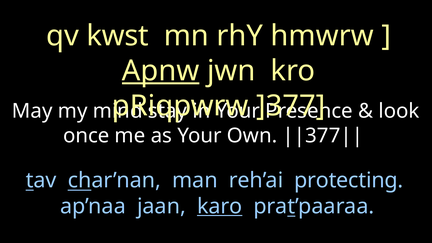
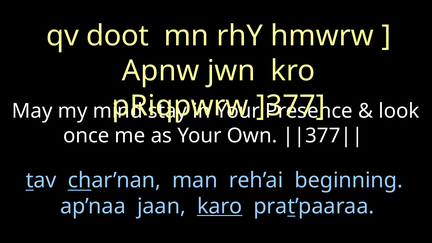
kwst: kwst -> doot
Apnw underline: present -> none
protecting: protecting -> beginning
